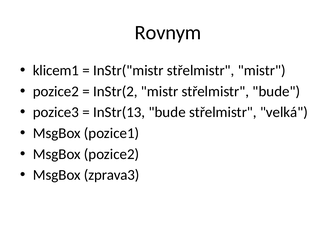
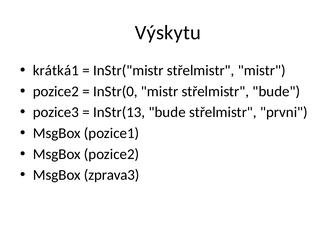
Rovnym: Rovnym -> Výskytu
klicem1: klicem1 -> krátká1
InStr(2: InStr(2 -> InStr(0
velká: velká -> prvni
